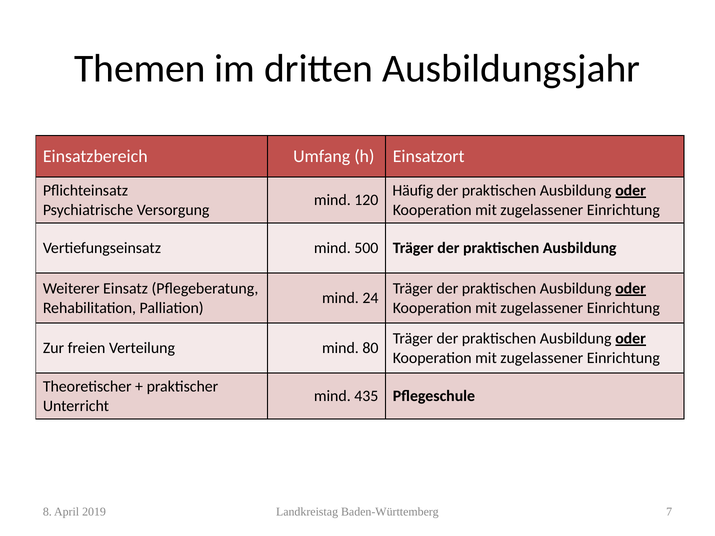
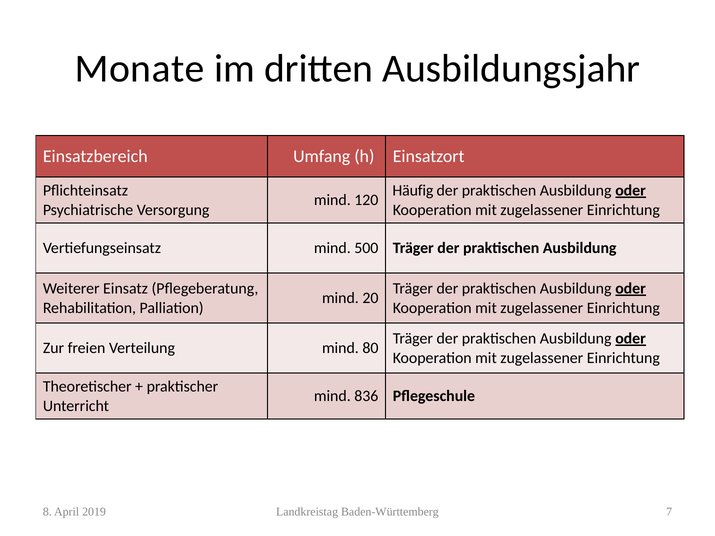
Themen: Themen -> Monate
24: 24 -> 20
435: 435 -> 836
